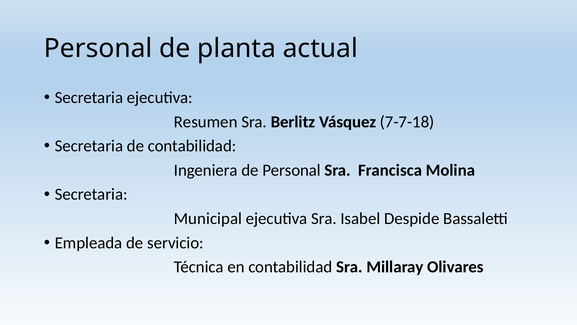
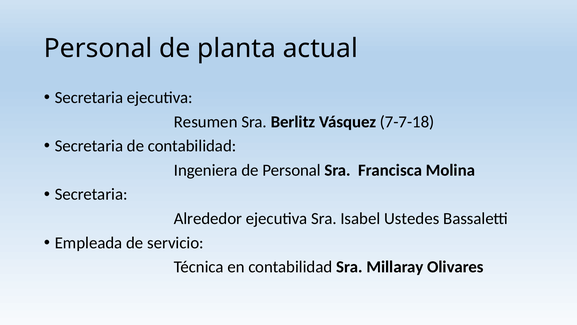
Municipal: Municipal -> Alrededor
Despide: Despide -> Ustedes
